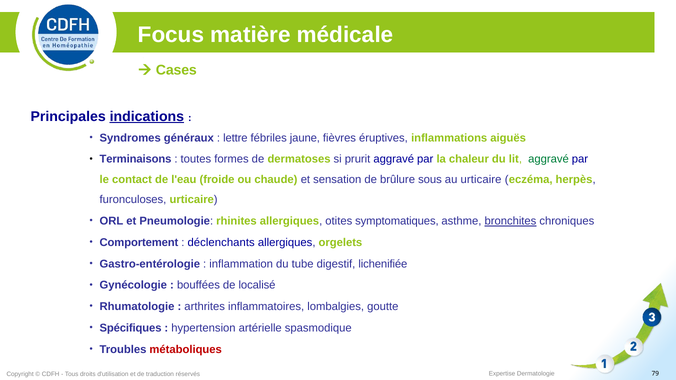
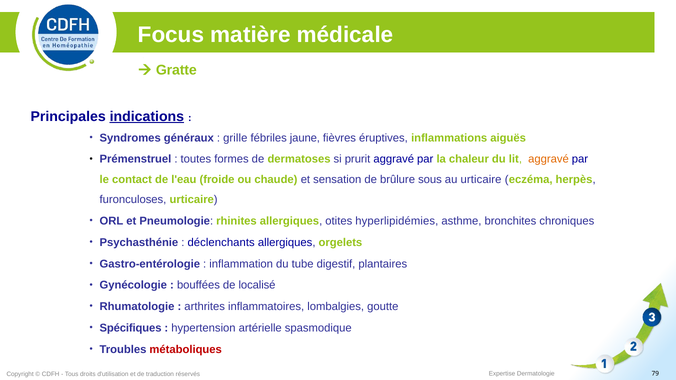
Cases: Cases -> Gratte
lettre: lettre -> grille
Terminaisons: Terminaisons -> Prémenstruel
aggravé at (548, 159) colour: green -> orange
symptomatiques: symptomatiques -> hyperlipidémies
bronchites underline: present -> none
Comportement: Comportement -> Psychasthénie
lichenifiée: lichenifiée -> plantaires
